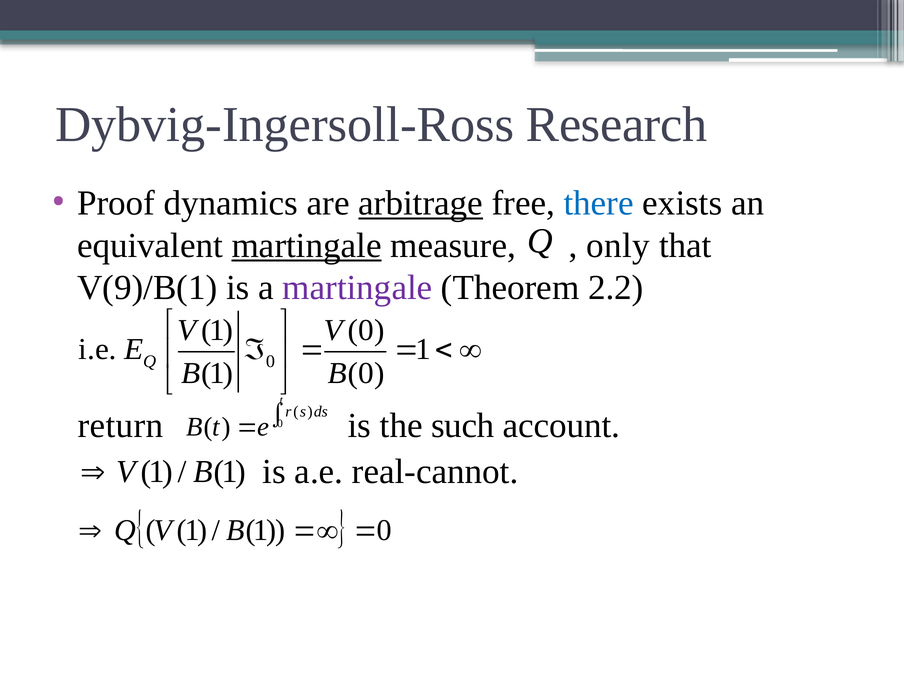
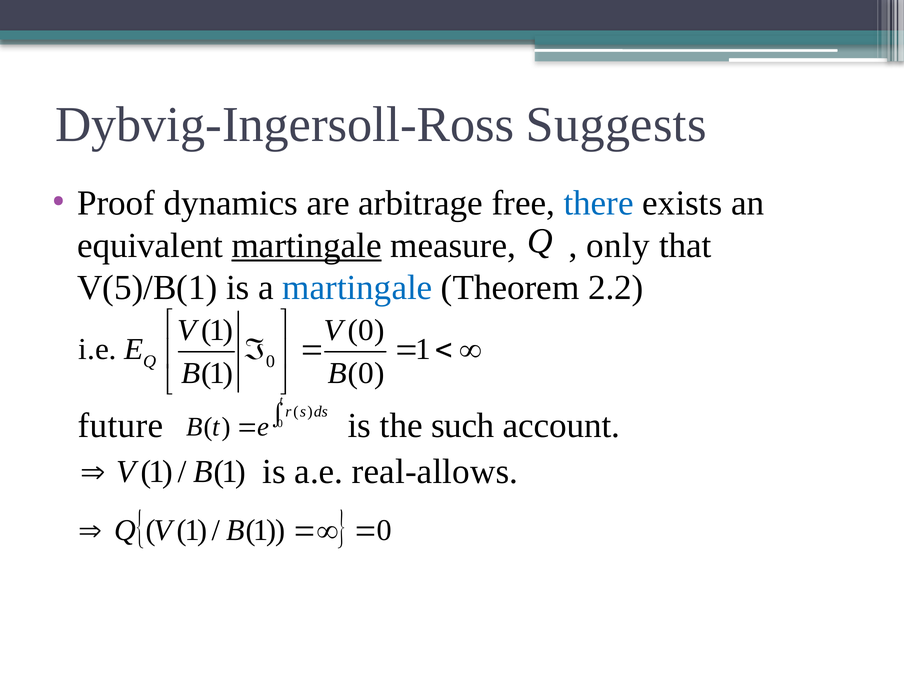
Research: Research -> Suggests
arbitrage underline: present -> none
V(9)/B(1: V(9)/B(1 -> V(5)/B(1
martingale at (357, 288) colour: purple -> blue
return: return -> future
real-cannot: real-cannot -> real-allows
